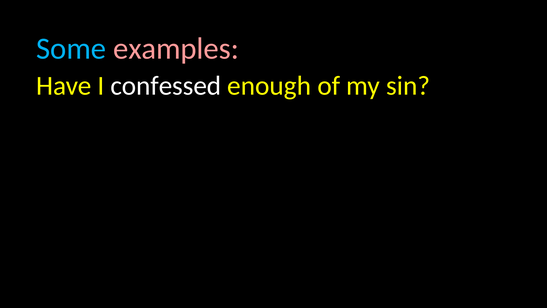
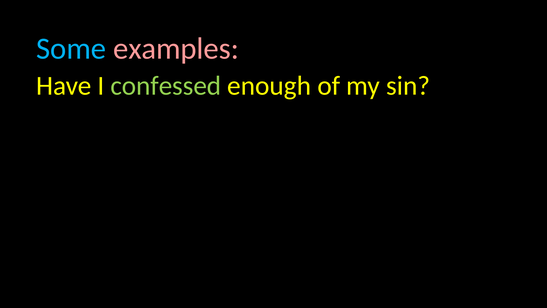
confessed colour: white -> light green
